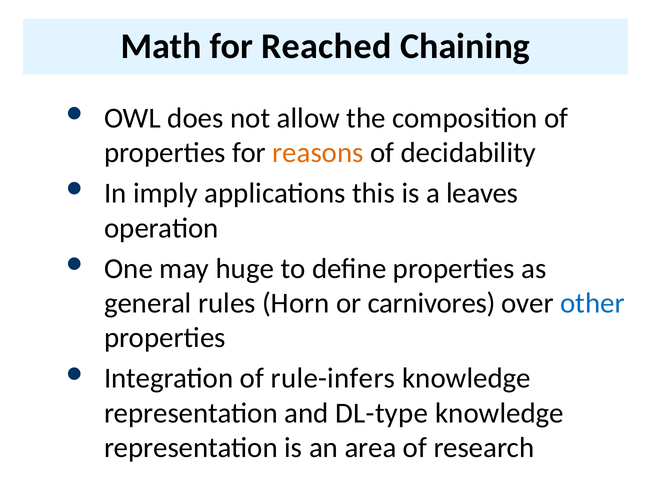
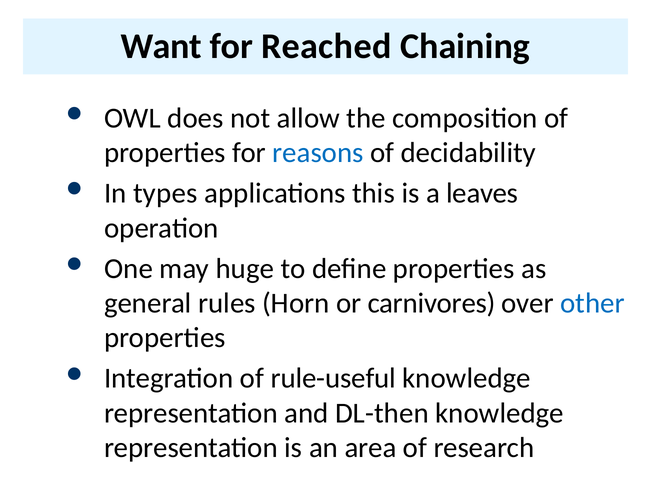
Math: Math -> Want
reasons colour: orange -> blue
imply: imply -> types
rule-infers: rule-infers -> rule-useful
DL-type: DL-type -> DL-then
